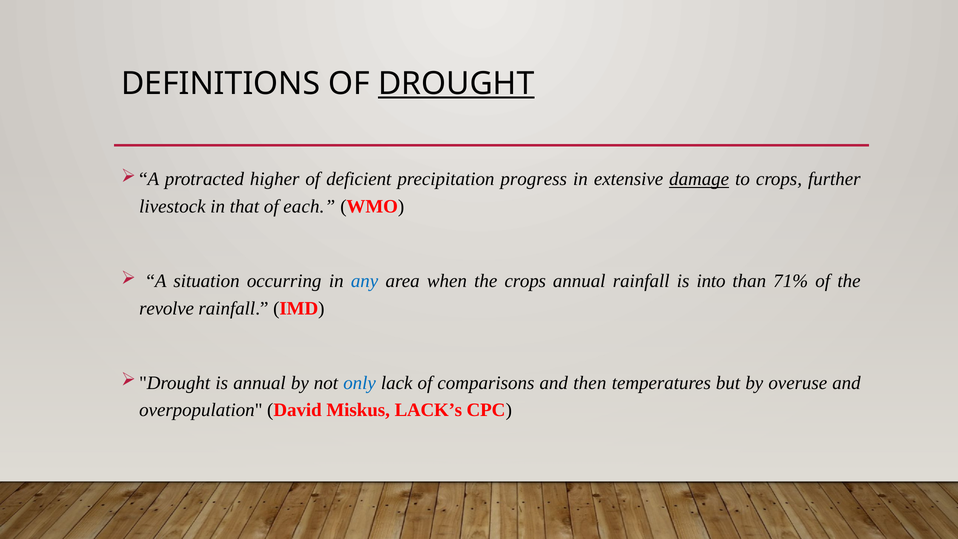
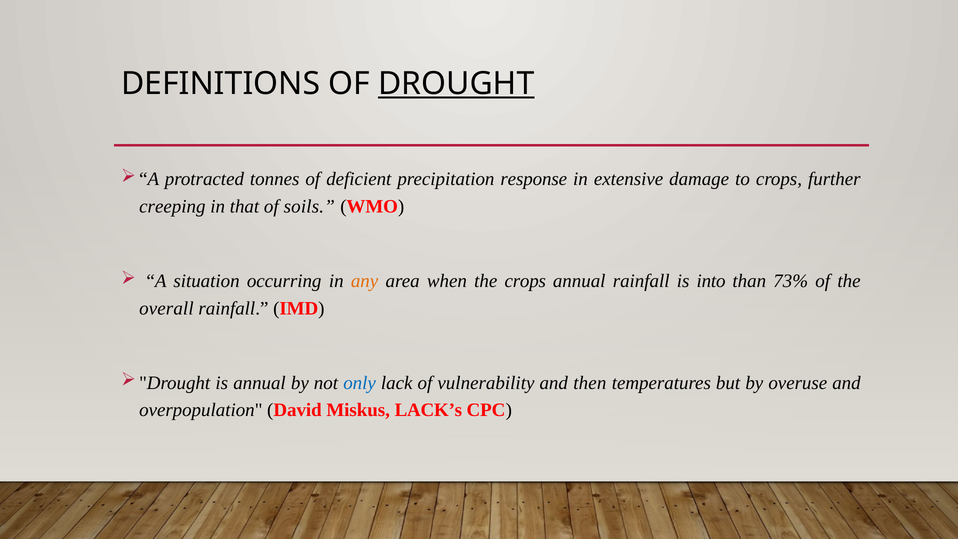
higher: higher -> tonnes
progress: progress -> response
damage underline: present -> none
livestock: livestock -> creeping
each: each -> soils
any colour: blue -> orange
71%: 71% -> 73%
revolve: revolve -> overall
comparisons: comparisons -> vulnerability
